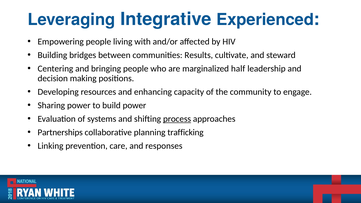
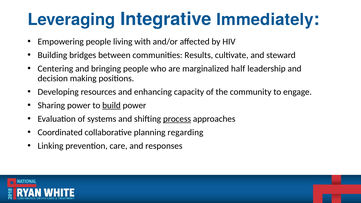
Experienced: Experienced -> Immediately
build underline: none -> present
Partnerships: Partnerships -> Coordinated
trafficking: trafficking -> regarding
